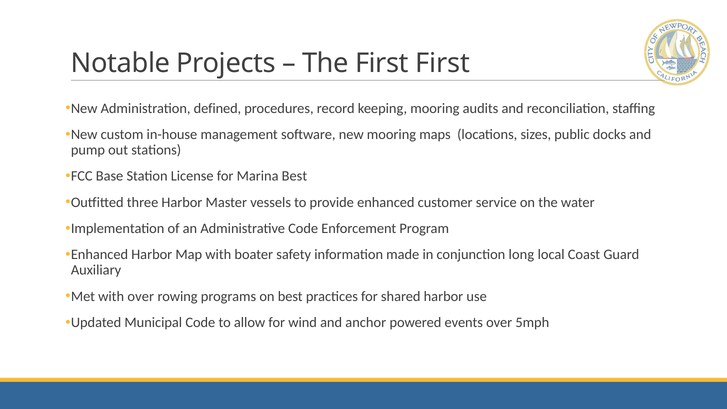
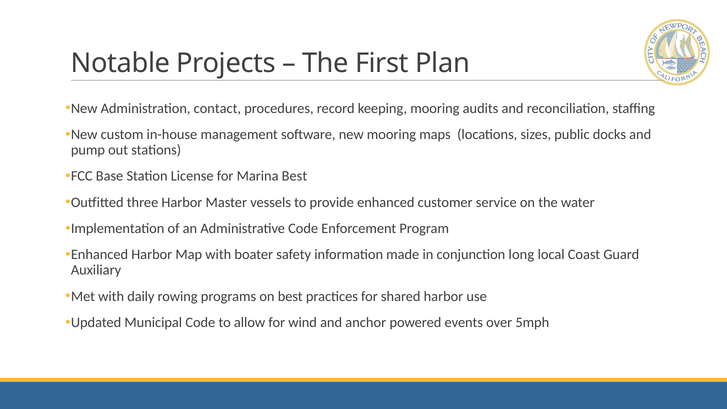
First First: First -> Plan
defined: defined -> contact
with over: over -> daily
